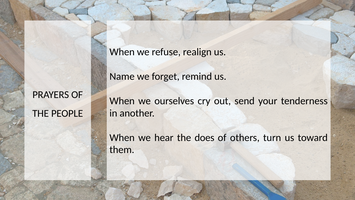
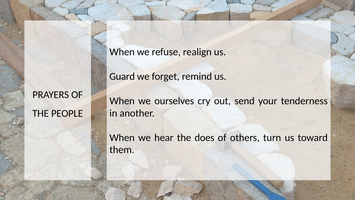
Name: Name -> Guard
